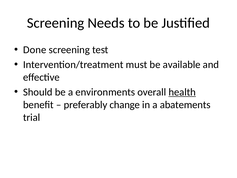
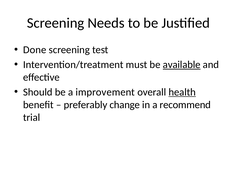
available underline: none -> present
environments: environments -> improvement
abatements: abatements -> recommend
